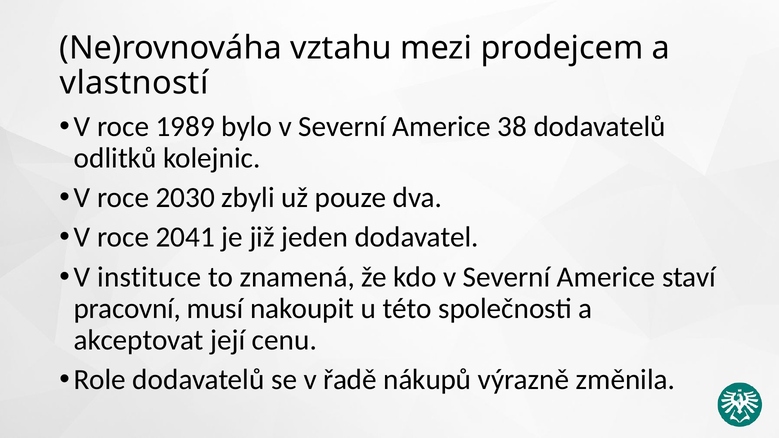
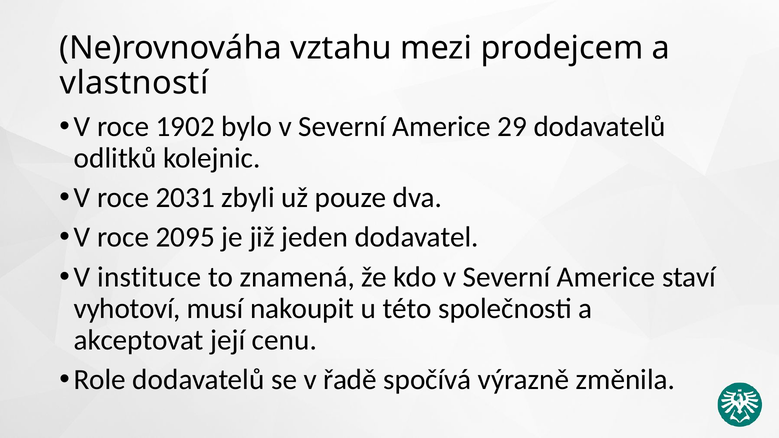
1989: 1989 -> 1902
38: 38 -> 29
2030: 2030 -> 2031
2041: 2041 -> 2095
pracovní: pracovní -> vyhotoví
nákupů: nákupů -> spočívá
